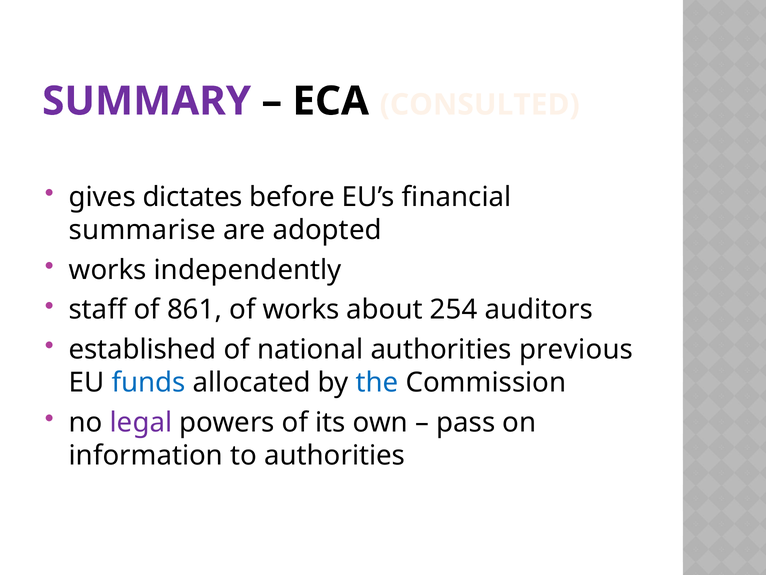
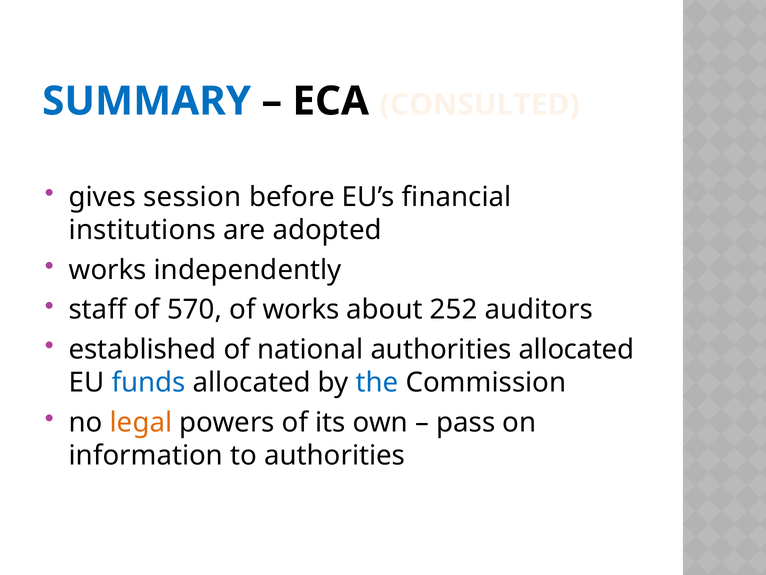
SUMMARY colour: purple -> blue
dictates: dictates -> session
summarise: summarise -> institutions
861: 861 -> 570
254: 254 -> 252
authorities previous: previous -> allocated
legal colour: purple -> orange
